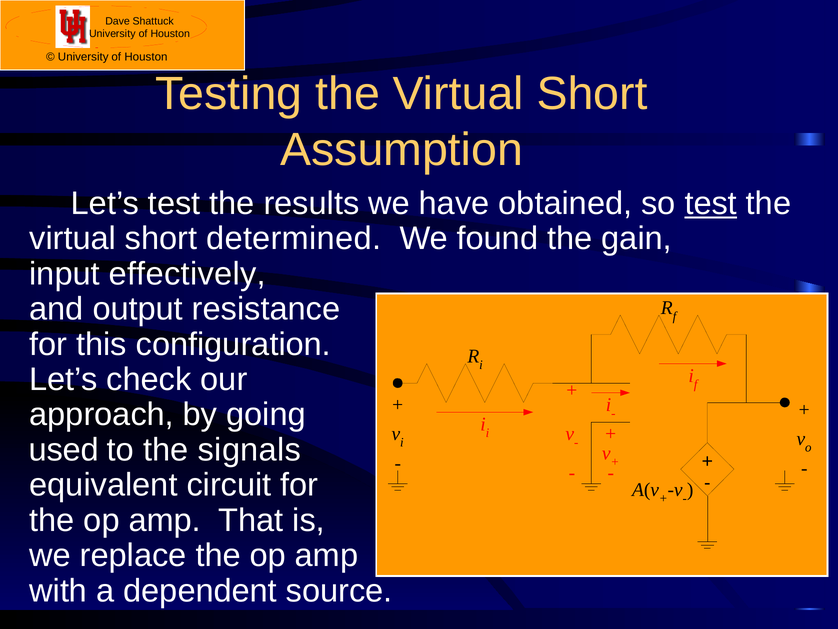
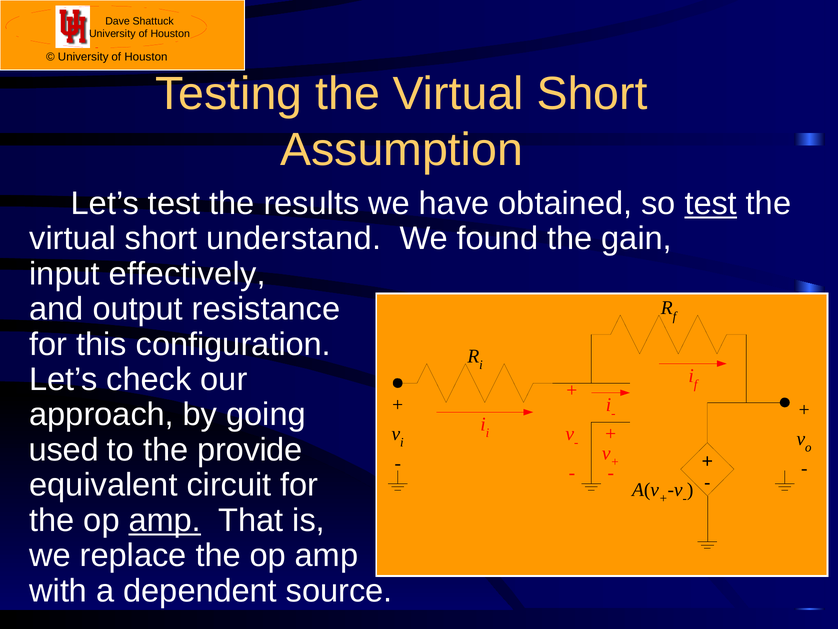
determined: determined -> understand
signals: signals -> provide
amp at (165, 520) underline: none -> present
